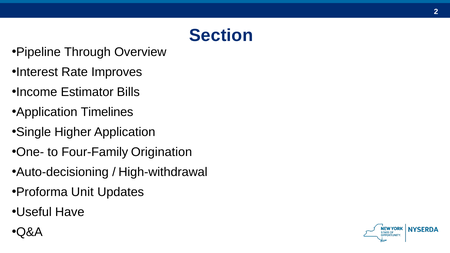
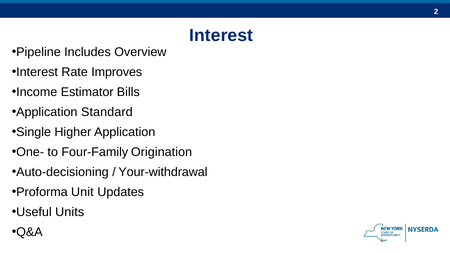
Section at (221, 35): Section -> Interest
Through: Through -> Includes
Timelines: Timelines -> Standard
High-withdrawal: High-withdrawal -> Your-withdrawal
Have: Have -> Units
